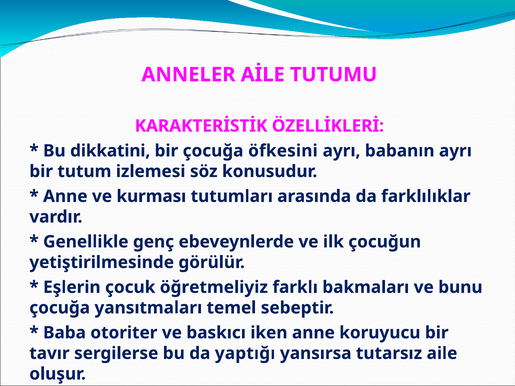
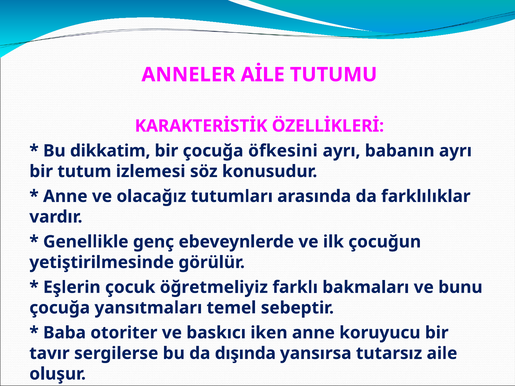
dikkatini: dikkatini -> dikkatim
kurması: kurması -> olacağız
yaptığı: yaptığı -> dışında
